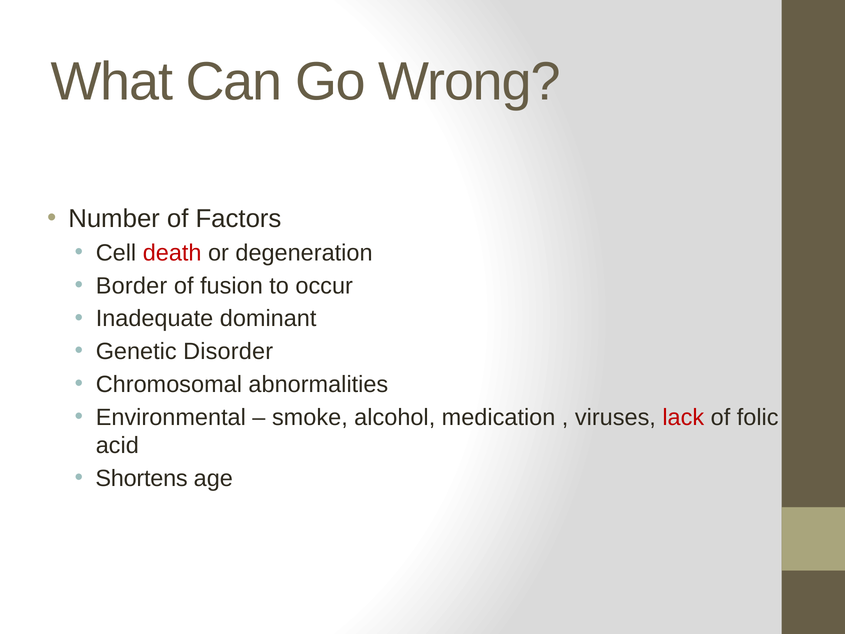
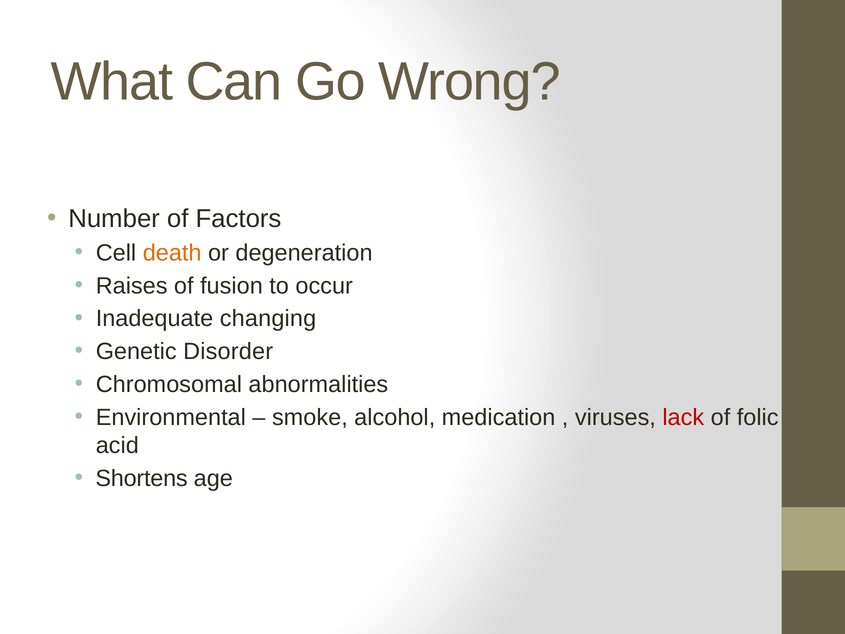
death colour: red -> orange
Border: Border -> Raises
dominant: dominant -> changing
